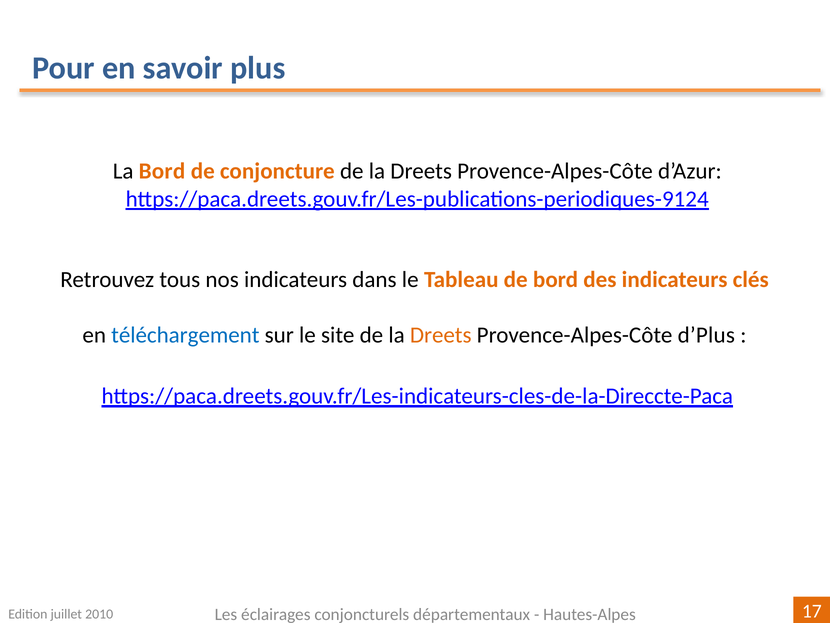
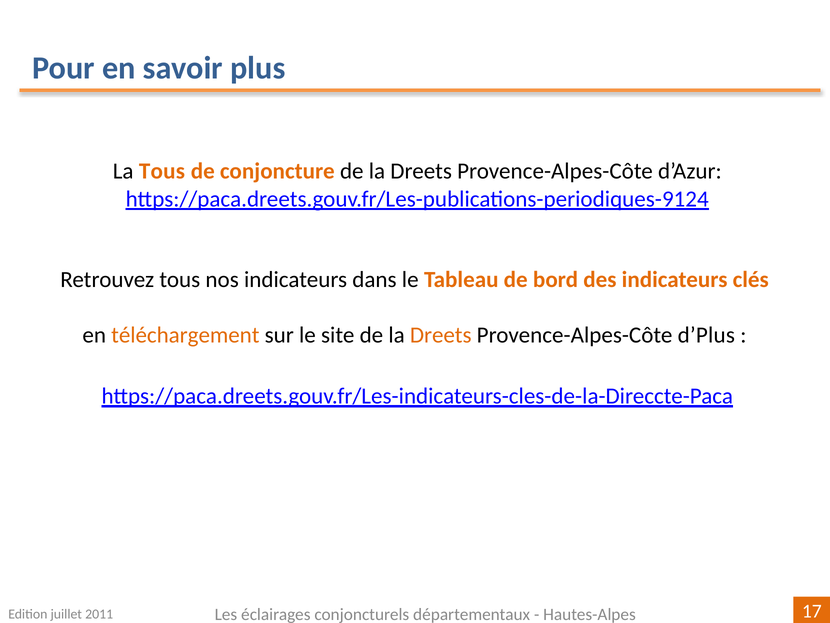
La Bord: Bord -> Tous
téléchargement colour: blue -> orange
2010: 2010 -> 2011
